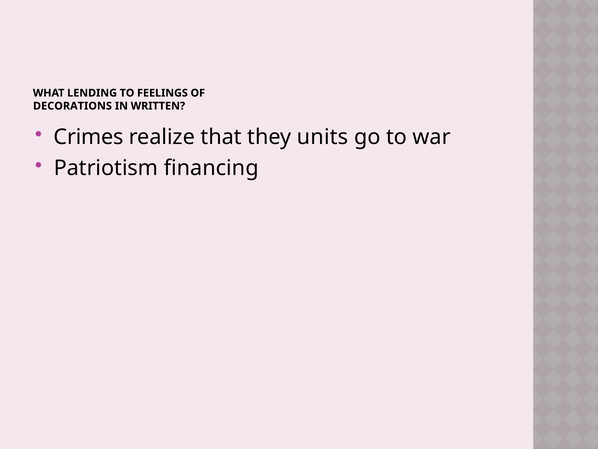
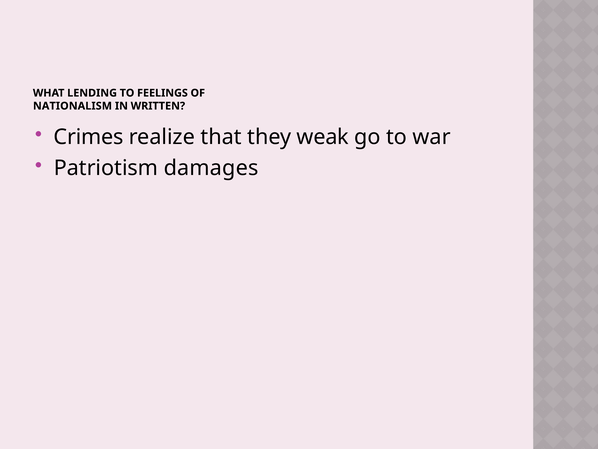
DECORATIONS: DECORATIONS -> NATIONALISM
units: units -> weak
financing: financing -> damages
